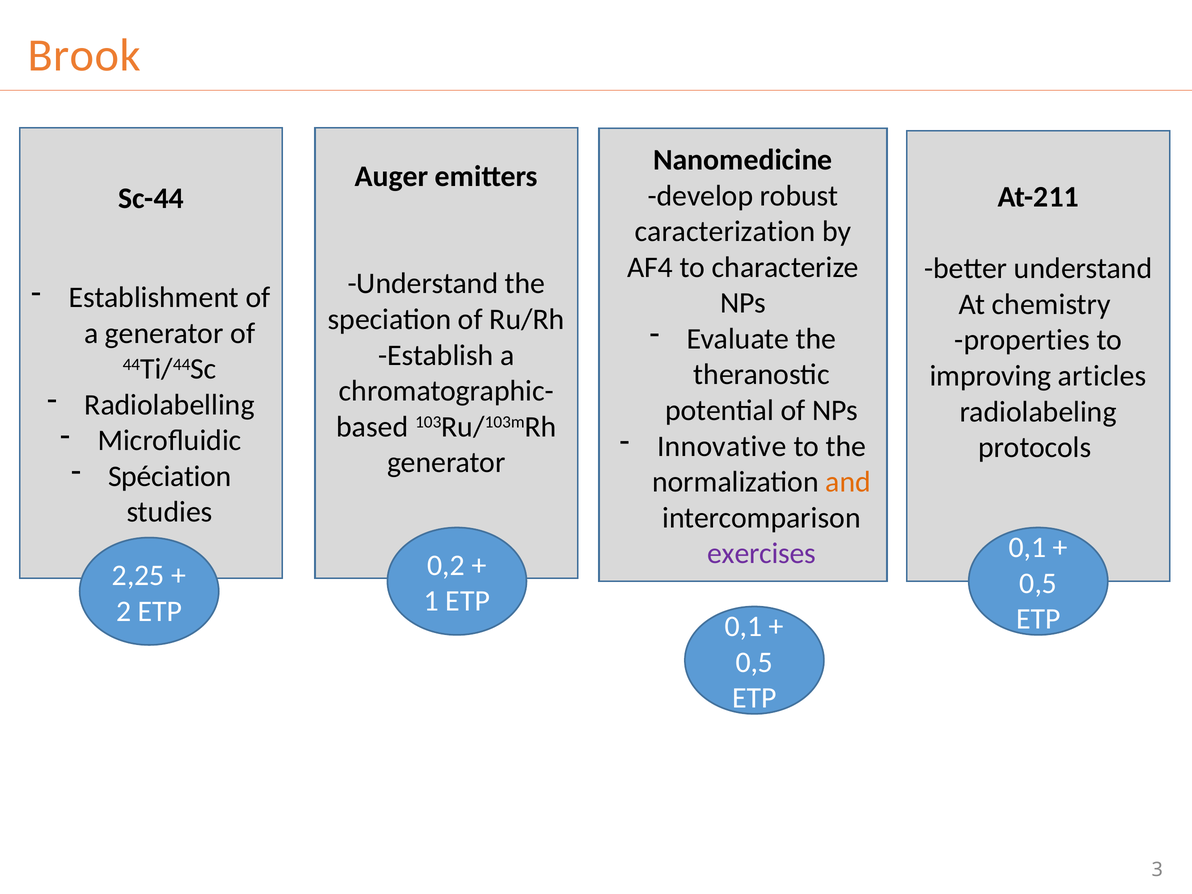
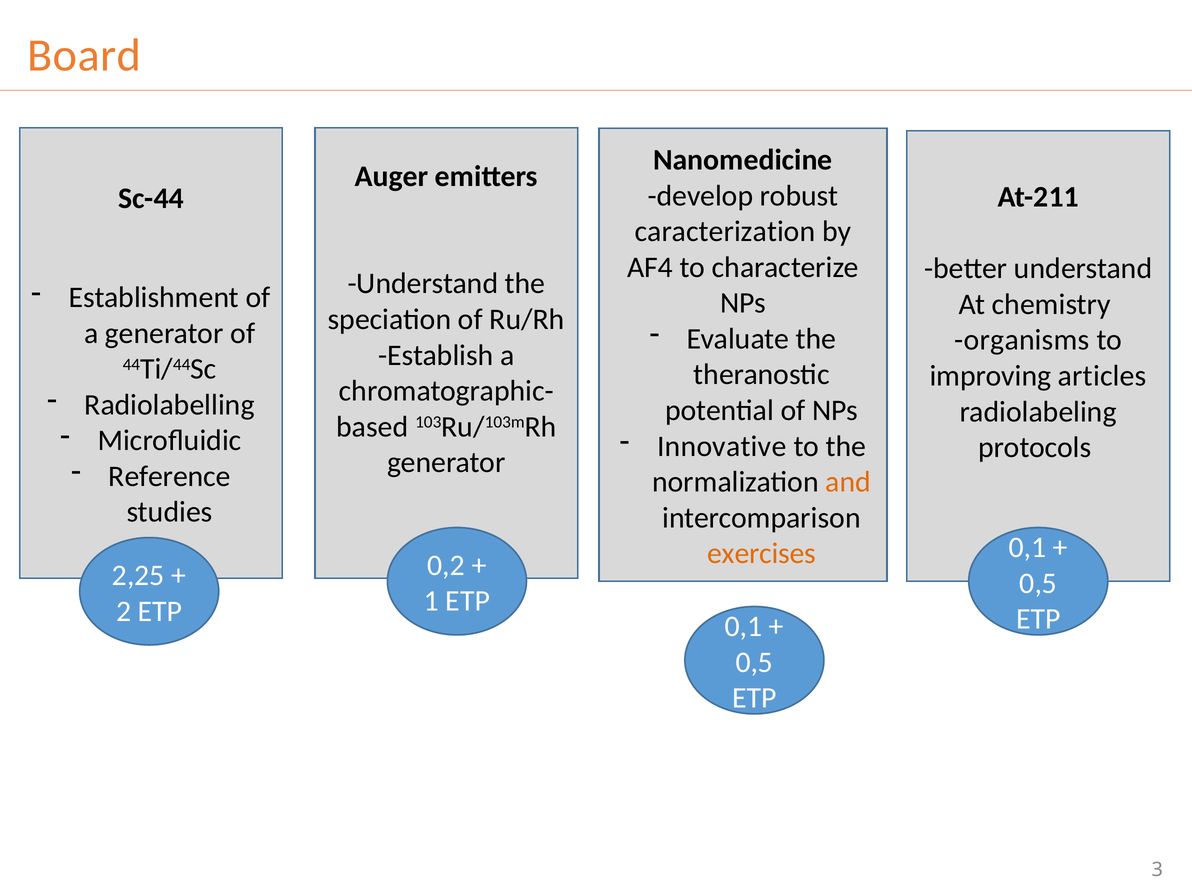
Brook: Brook -> Board
properties: properties -> organisms
Spéciation: Spéciation -> Reference
exercises colour: purple -> orange
